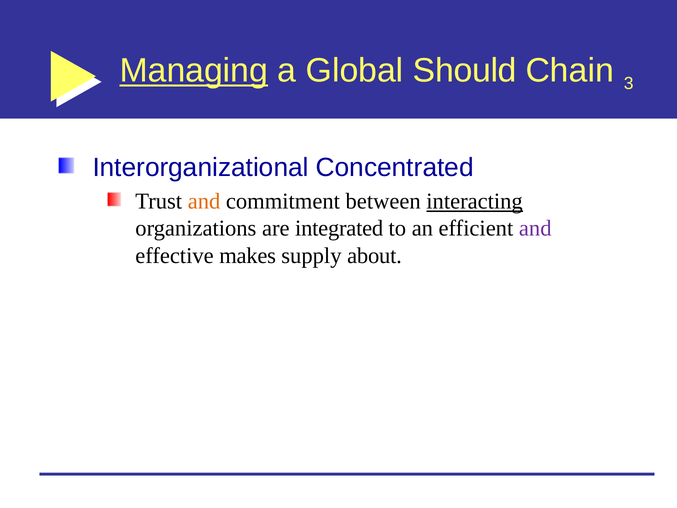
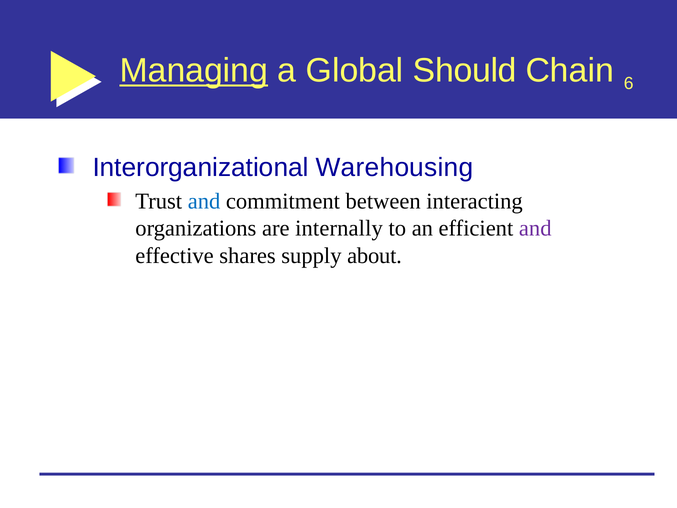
3: 3 -> 6
Concentrated: Concentrated -> Warehousing
and at (204, 201) colour: orange -> blue
interacting underline: present -> none
integrated: integrated -> internally
makes: makes -> shares
